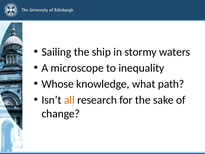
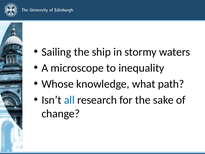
all colour: orange -> blue
